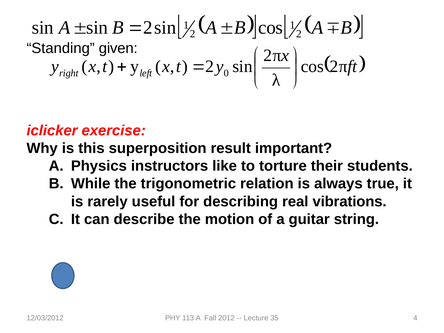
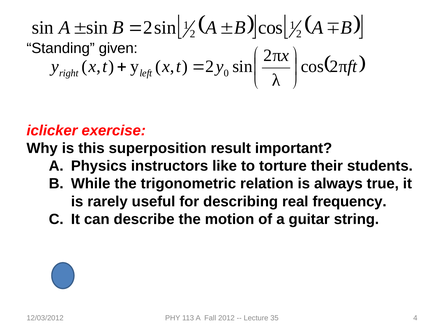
vibrations: vibrations -> frequency
